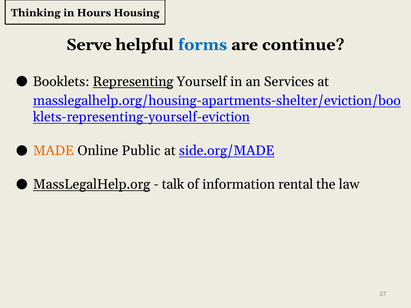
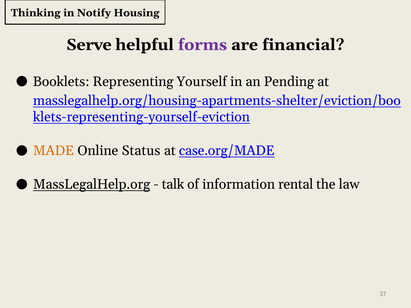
Hours: Hours -> Notify
forms colour: blue -> purple
continue: continue -> financial
Representing underline: present -> none
Services: Services -> Pending
Public: Public -> Status
side.org/MADE: side.org/MADE -> case.org/MADE
